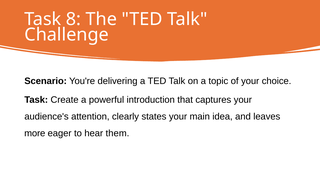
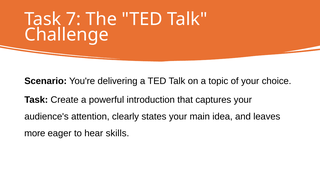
8: 8 -> 7
them: them -> skills
